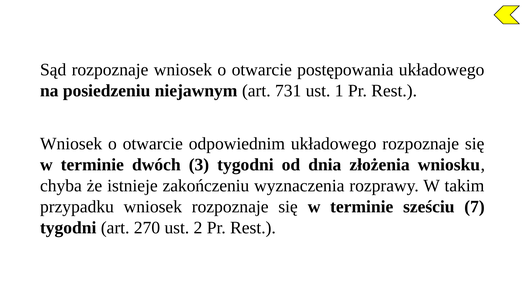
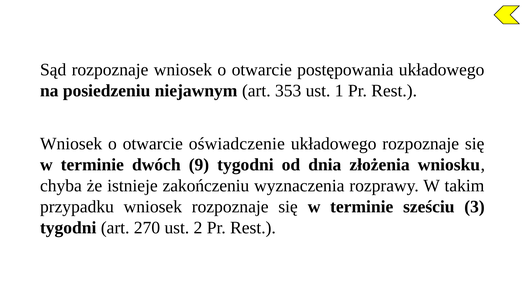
731: 731 -> 353
odpowiednim: odpowiednim -> oświadczenie
3: 3 -> 9
7: 7 -> 3
